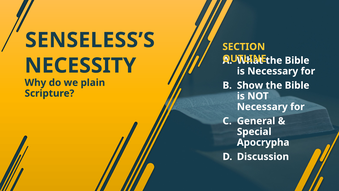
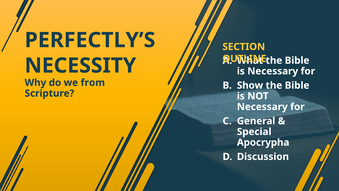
SENSELESS’S: SENSELESS’S -> PERFECTLY’S
plain: plain -> from
